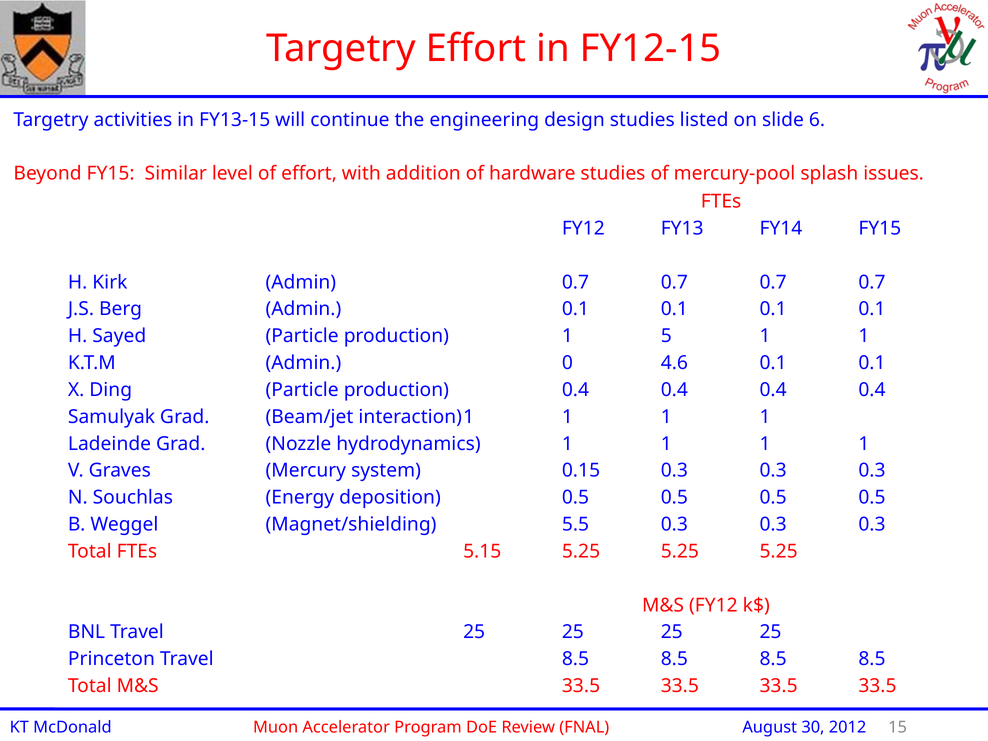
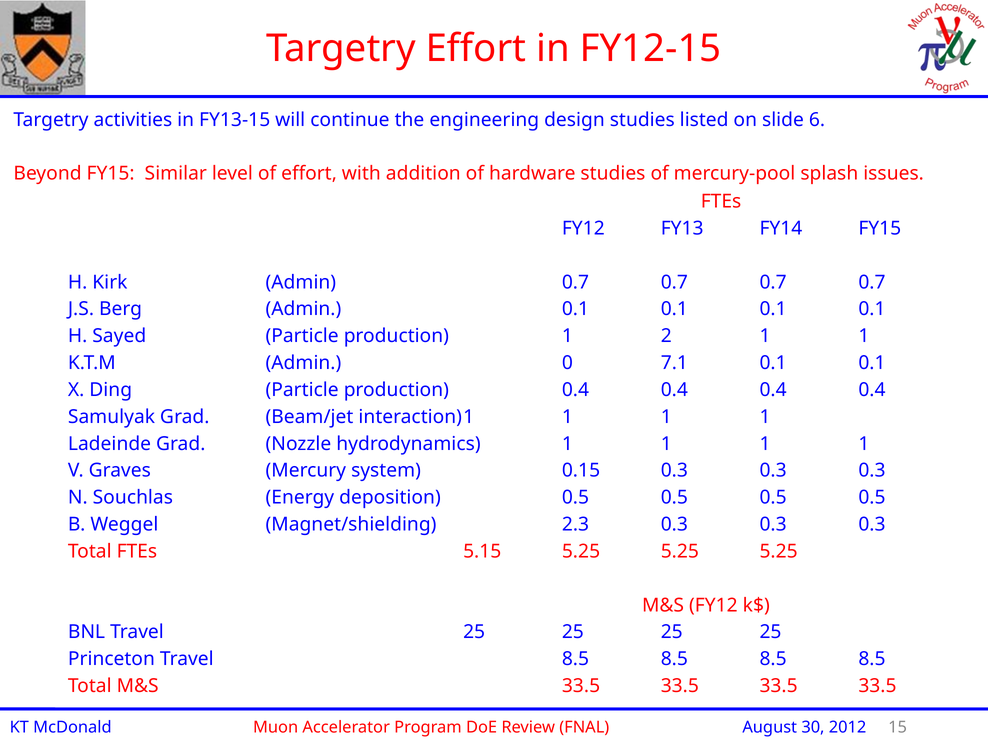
5: 5 -> 2
4.6: 4.6 -> 7.1
5.5: 5.5 -> 2.3
